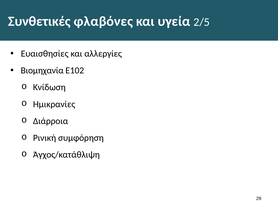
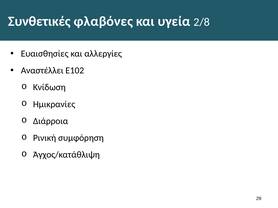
2/5: 2/5 -> 2/8
Βιομηχανία: Βιομηχανία -> Αναστέλλει
